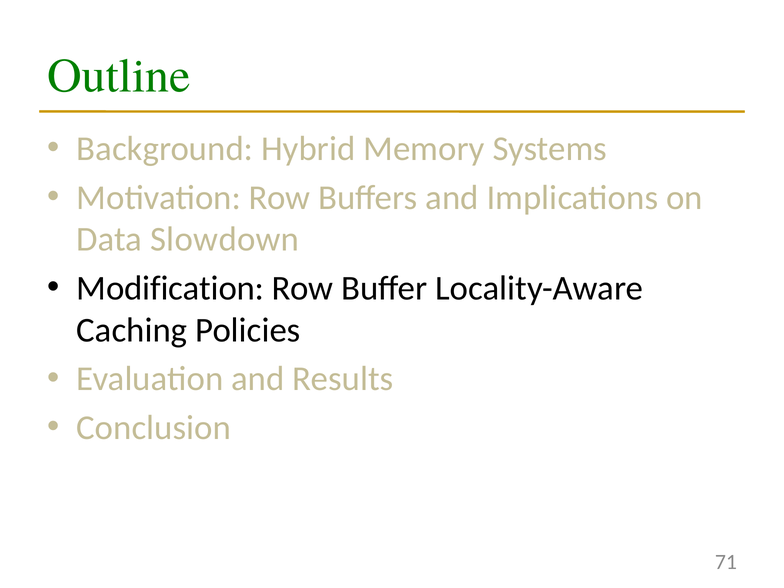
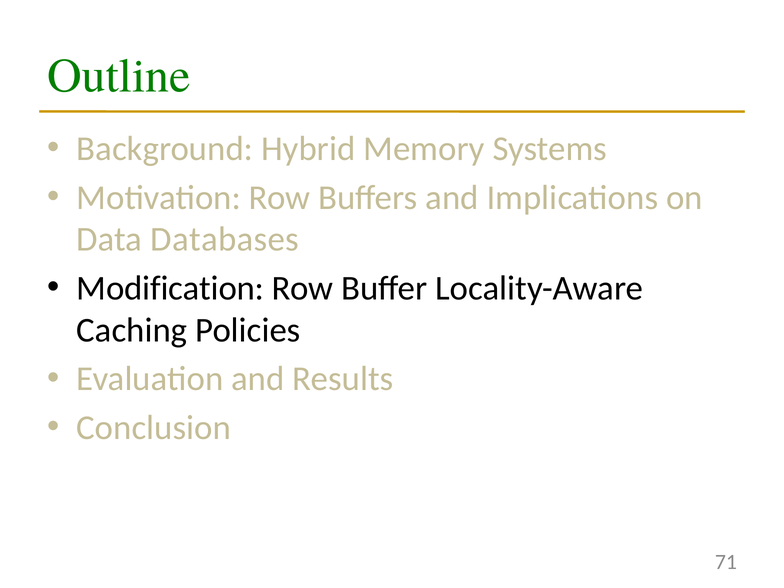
Slowdown: Slowdown -> Databases
